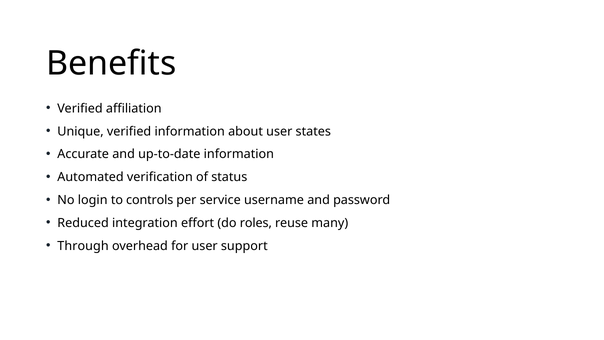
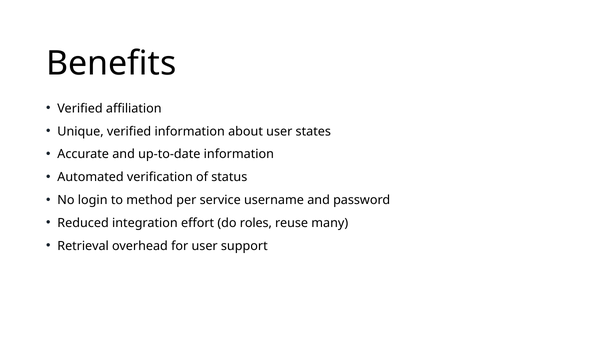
controls: controls -> method
Through: Through -> Retrieval
